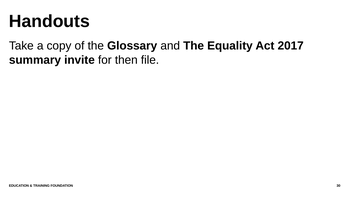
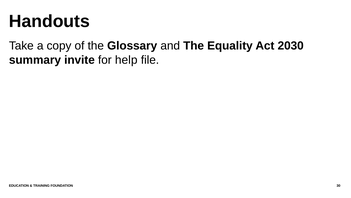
2017: 2017 -> 2030
then: then -> help
